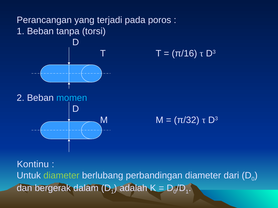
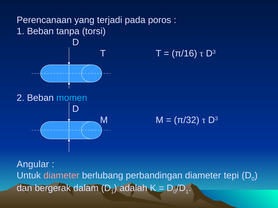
Perancangan: Perancangan -> Perencanaan
Kontinu: Kontinu -> Angular
diameter at (61, 176) colour: light green -> pink
dari: dari -> tepi
